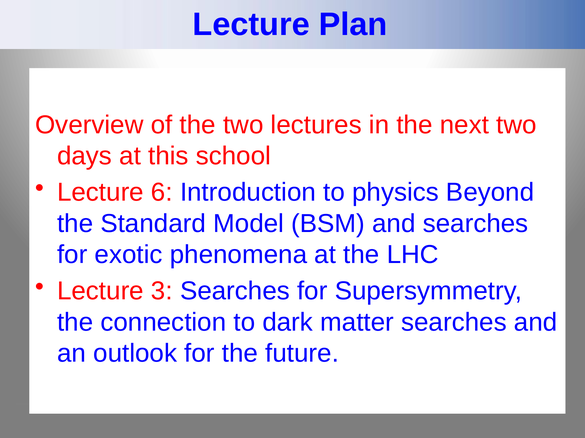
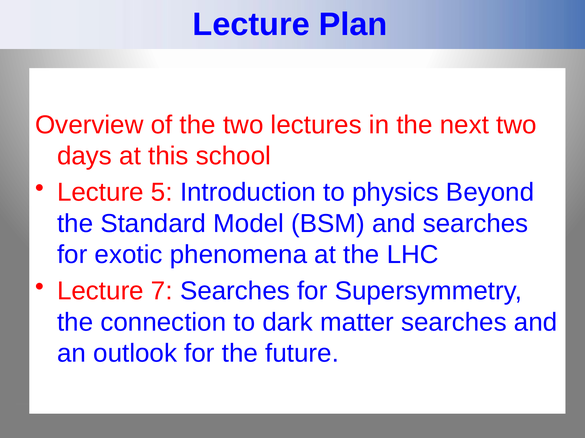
6: 6 -> 5
3: 3 -> 7
